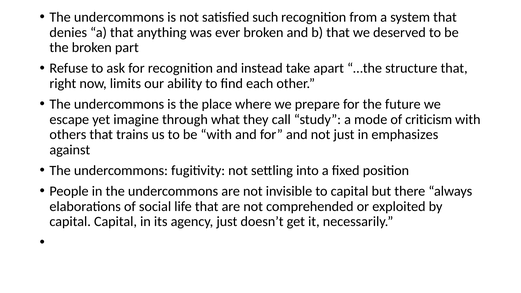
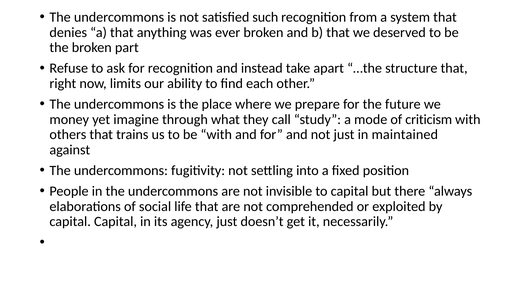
escape: escape -> money
emphasizes: emphasizes -> maintained
